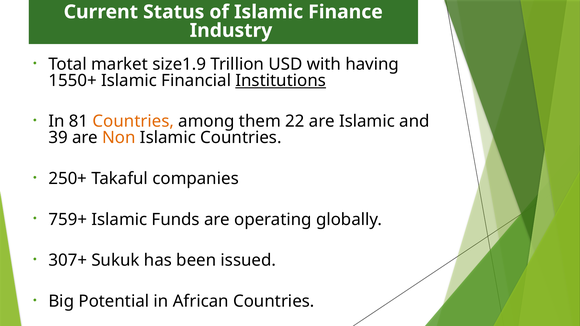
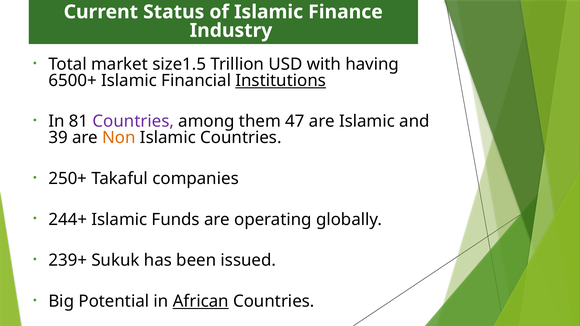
size1.9: size1.9 -> size1.5
1550+: 1550+ -> 6500+
Countries at (133, 121) colour: orange -> purple
22: 22 -> 47
759+: 759+ -> 244+
307+: 307+ -> 239+
African underline: none -> present
